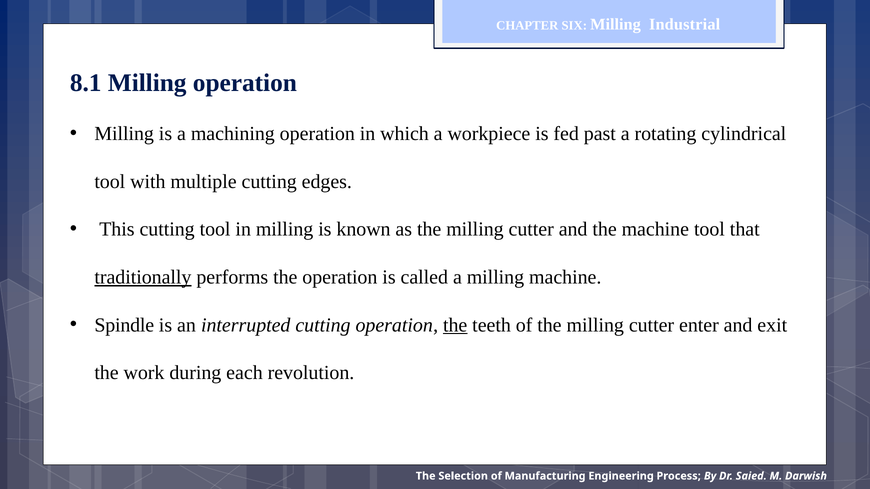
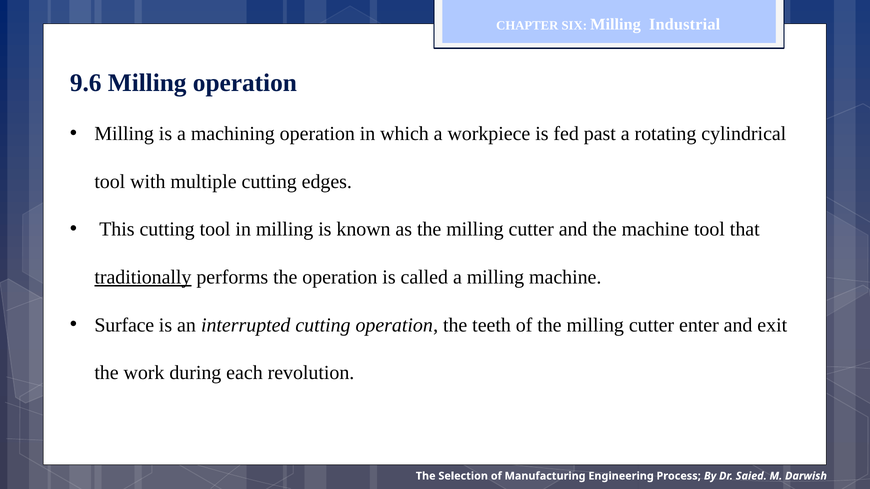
8.1: 8.1 -> 9.6
Spindle: Spindle -> Surface
the at (455, 325) underline: present -> none
